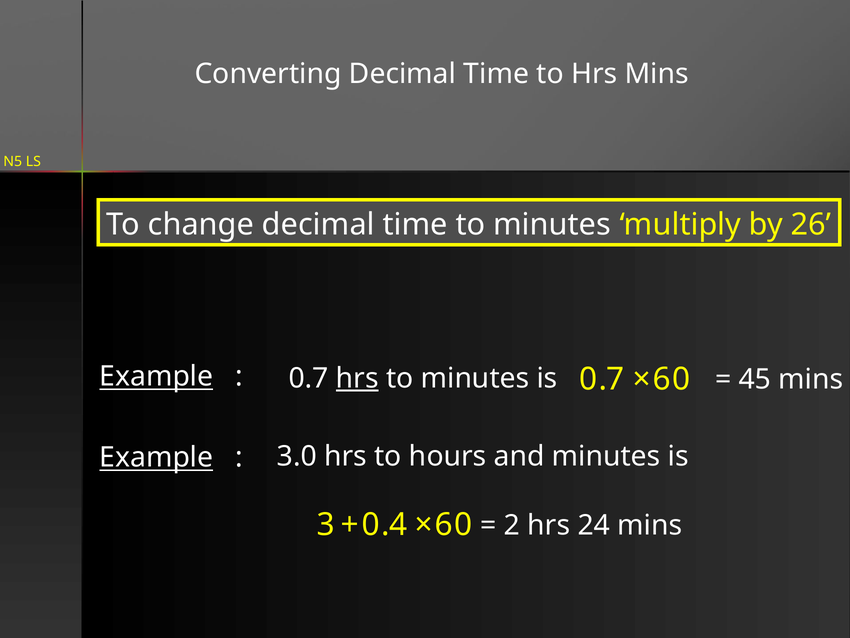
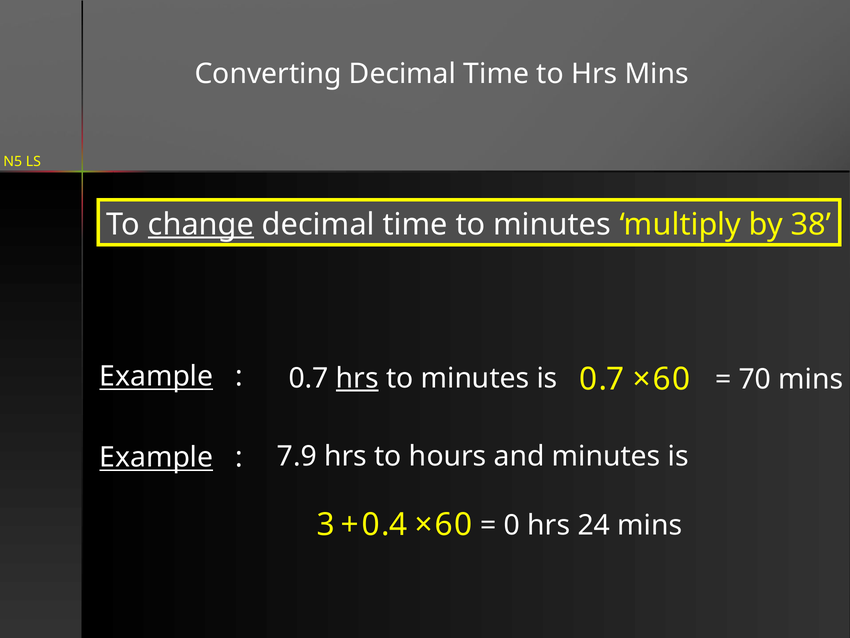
change underline: none -> present
26: 26 -> 38
45: 45 -> 70
3.0: 3.0 -> 7.9
2: 2 -> 0
